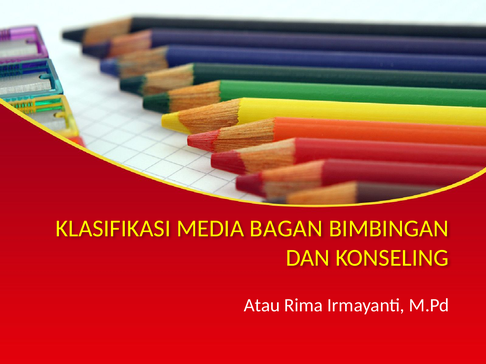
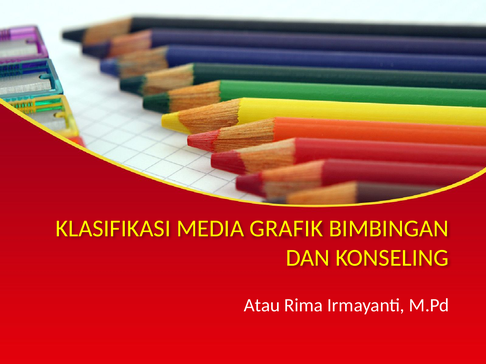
BAGAN: BAGAN -> GRAFIK
